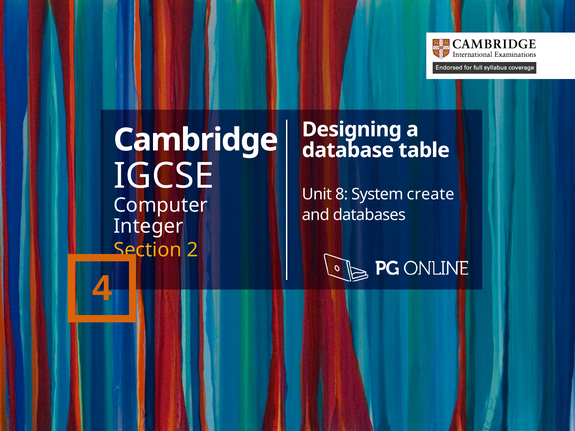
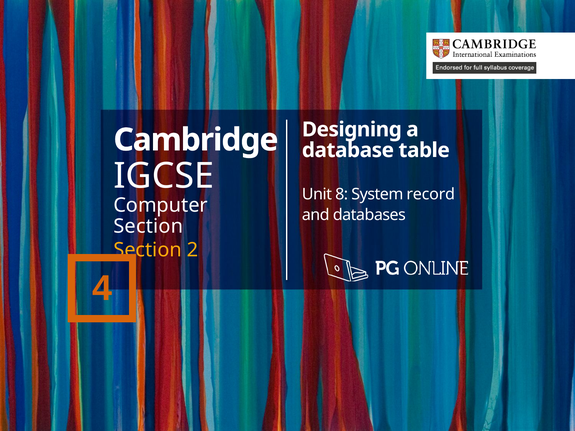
create: create -> record
Integer at (148, 226): Integer -> Section
